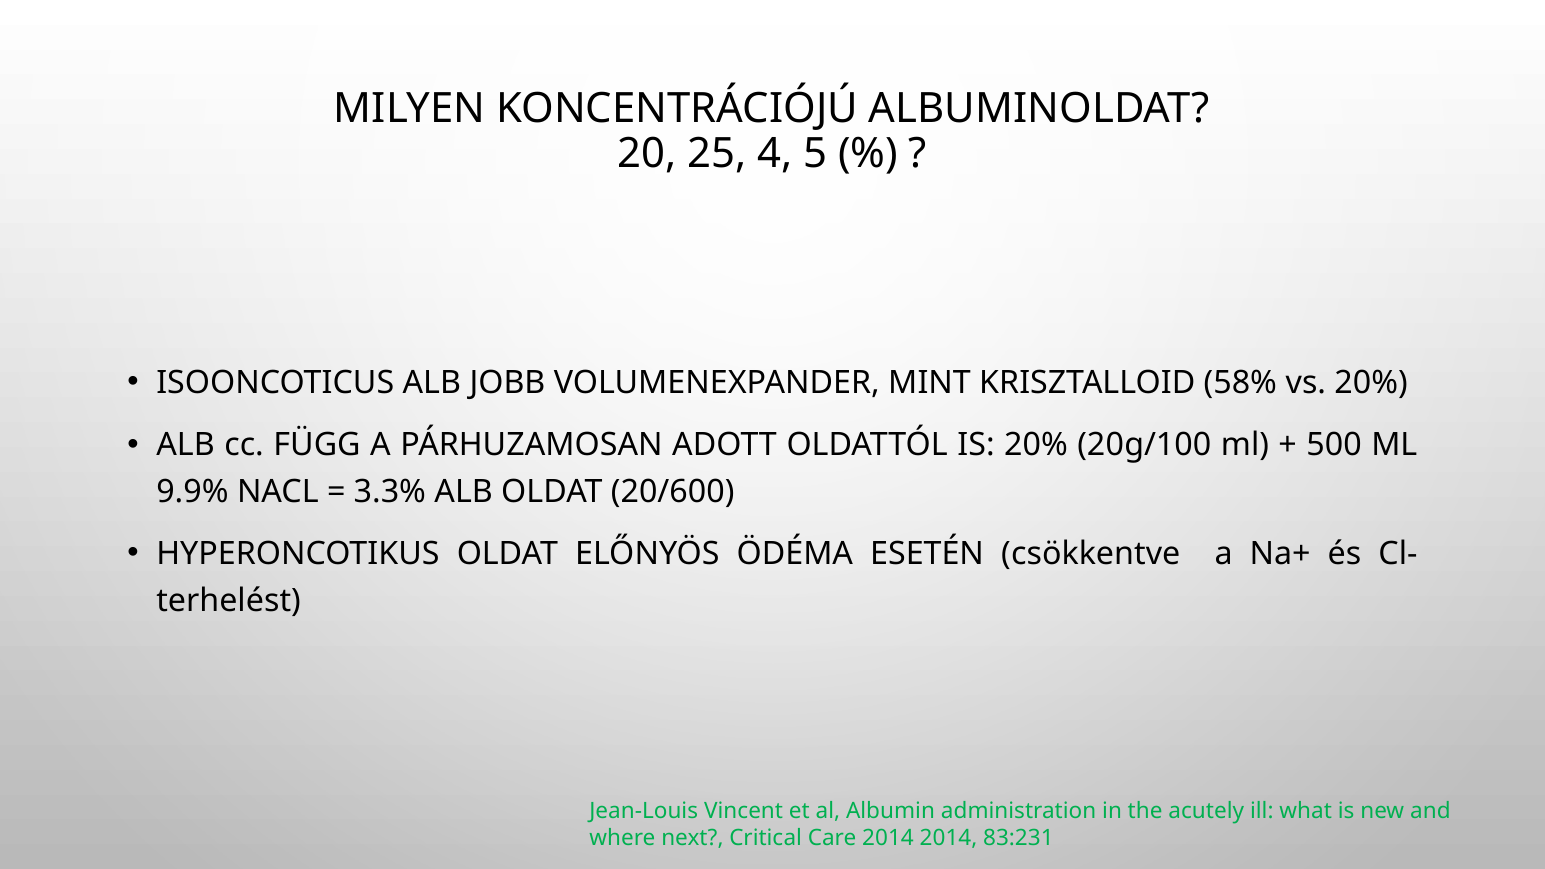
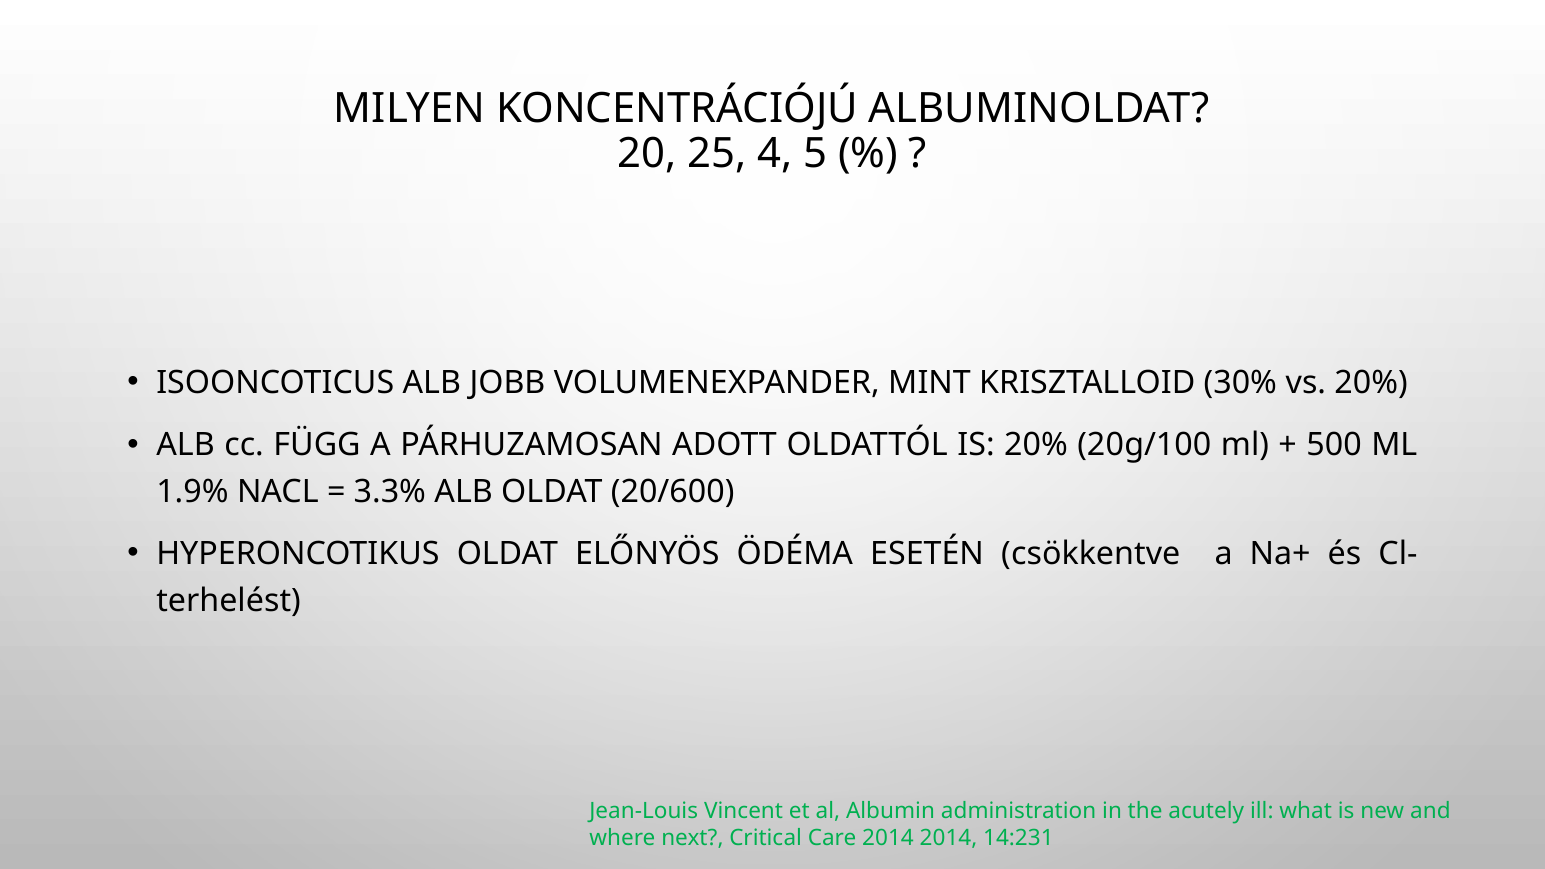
58%: 58% -> 30%
9.9%: 9.9% -> 1.9%
83:231: 83:231 -> 14:231
